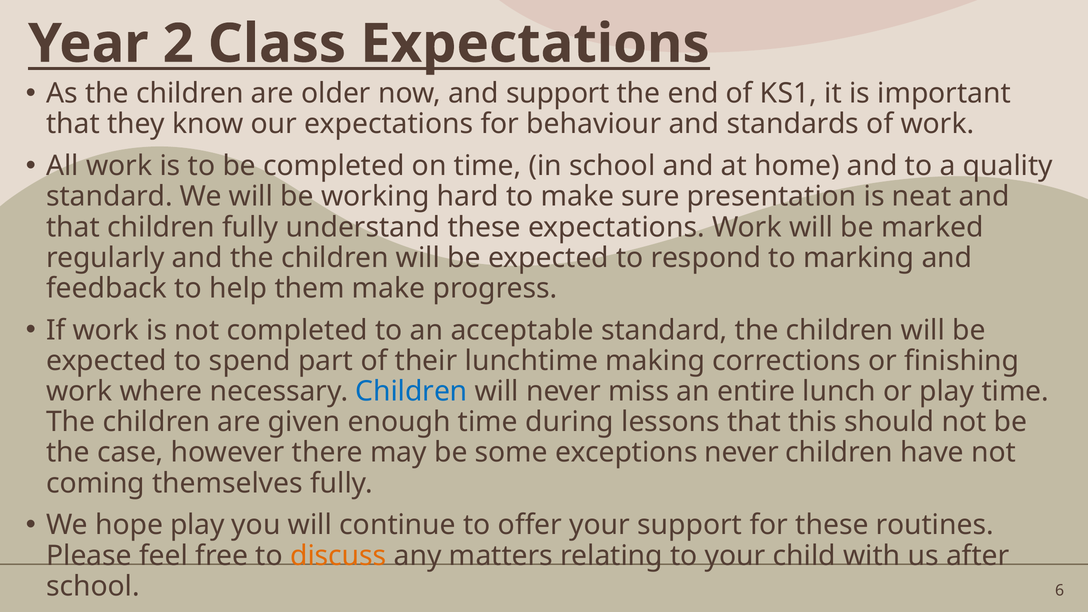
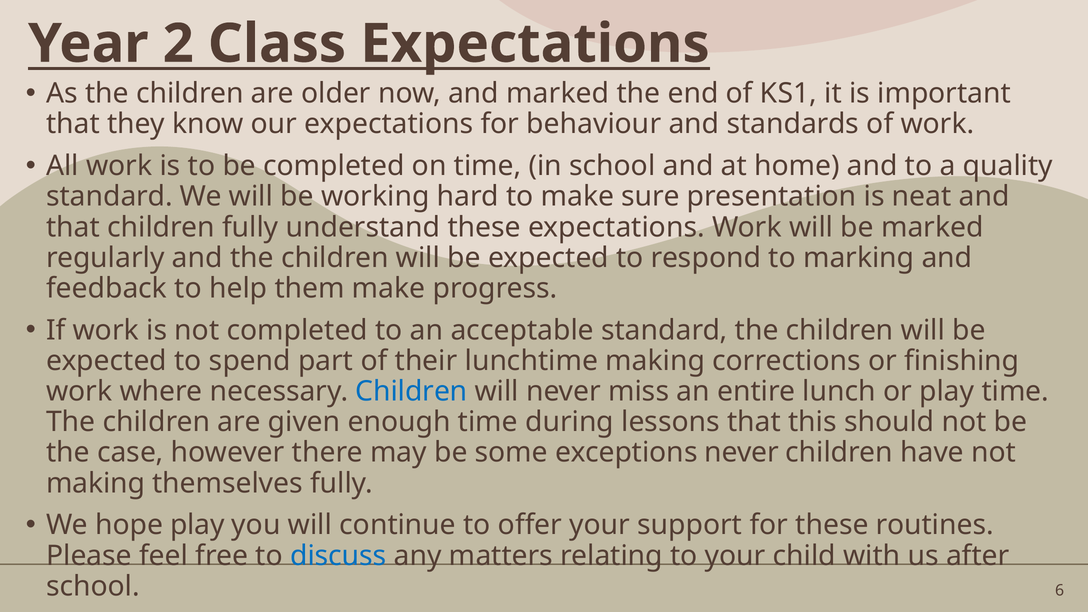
and support: support -> marked
coming at (96, 483): coming -> making
discuss colour: orange -> blue
